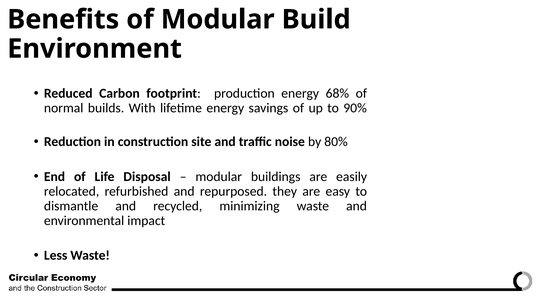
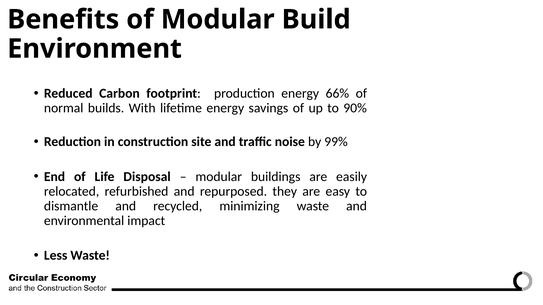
68%: 68% -> 66%
80%: 80% -> 99%
